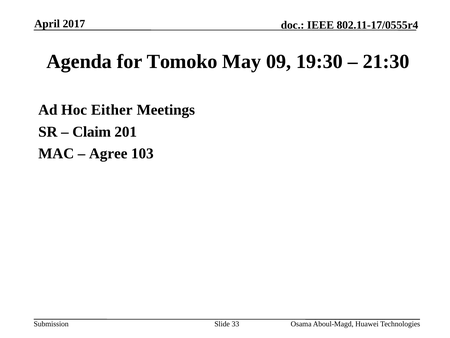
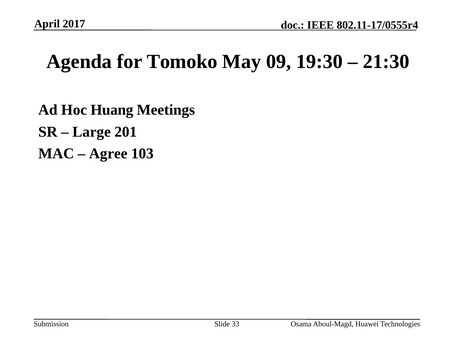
Either: Either -> Huang
Claim: Claim -> Large
